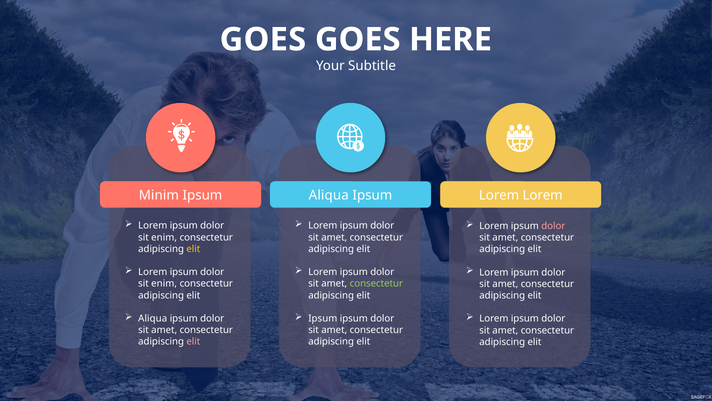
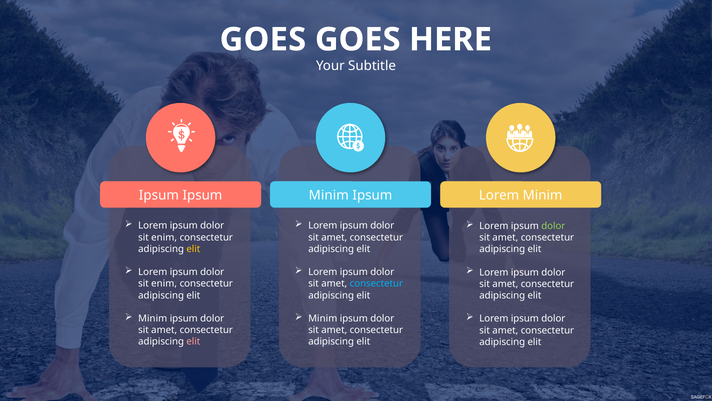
Minim at (159, 195): Minim -> Ipsum
Ipsum Aliqua: Aliqua -> Minim
Lorem Lorem: Lorem -> Minim
dolor at (553, 226) colour: pink -> light green
consectetur at (376, 283) colour: light green -> light blue
Aliqua at (153, 318): Aliqua -> Minim
Ipsum at (323, 318): Ipsum -> Minim
